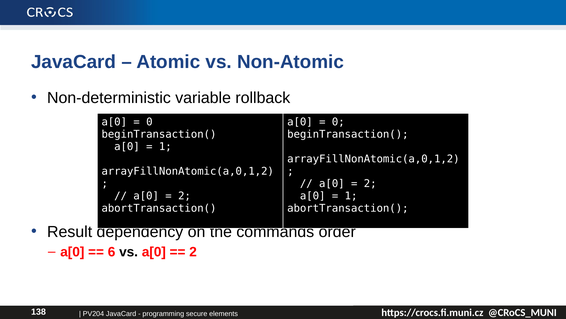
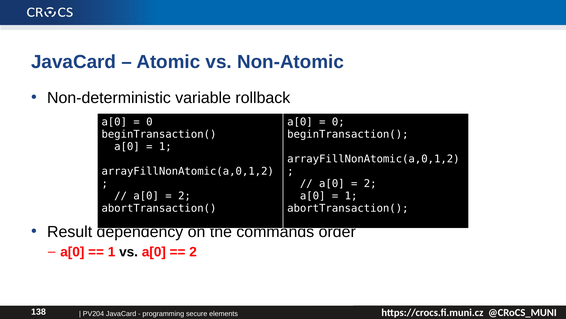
6 at (112, 252): 6 -> 1
